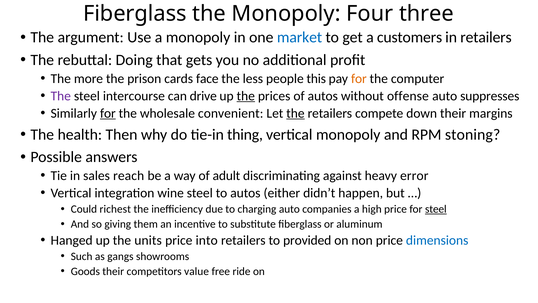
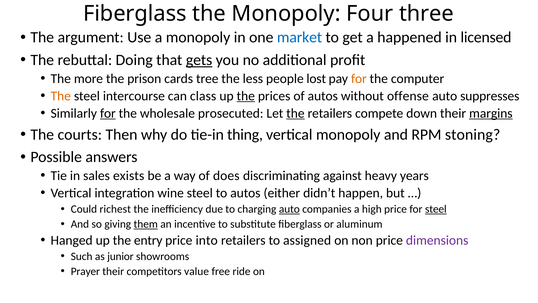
customers: customers -> happened
in retailers: retailers -> licensed
gets underline: none -> present
face: face -> tree
this: this -> lost
The at (61, 96) colour: purple -> orange
drive: drive -> class
convenient: convenient -> prosecuted
margins underline: none -> present
health: health -> courts
reach: reach -> exists
adult: adult -> does
error: error -> years
auto at (289, 209) underline: none -> present
them underline: none -> present
units: units -> entry
provided: provided -> assigned
dimensions colour: blue -> purple
gangs: gangs -> junior
Goods: Goods -> Prayer
